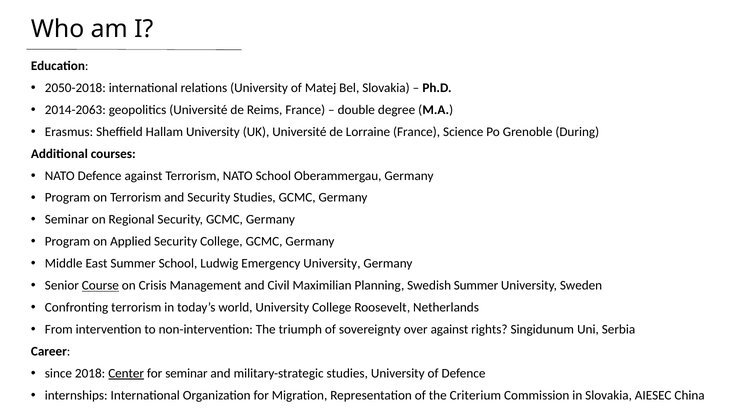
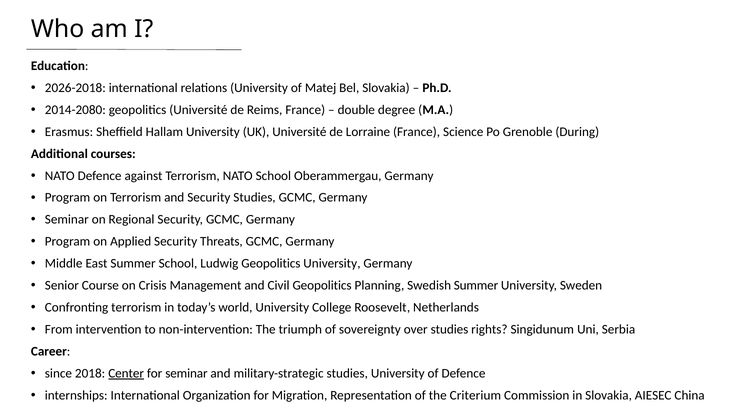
2050-2018: 2050-2018 -> 2026-2018
2014-2063: 2014-2063 -> 2014-2080
Security College: College -> Threats
Ludwig Emergency: Emergency -> Geopolitics
Course underline: present -> none
Civil Maximilian: Maximilian -> Geopolitics
over against: against -> studies
